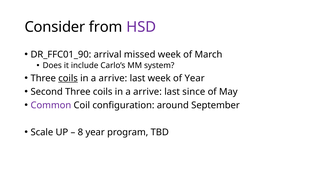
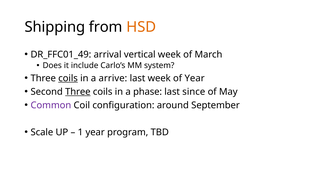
Consider: Consider -> Shipping
HSD colour: purple -> orange
DR_FFC01_90: DR_FFC01_90 -> DR_FFC01_49
missed: missed -> vertical
Three at (78, 92) underline: none -> present
arrive at (147, 92): arrive -> phase
8: 8 -> 1
